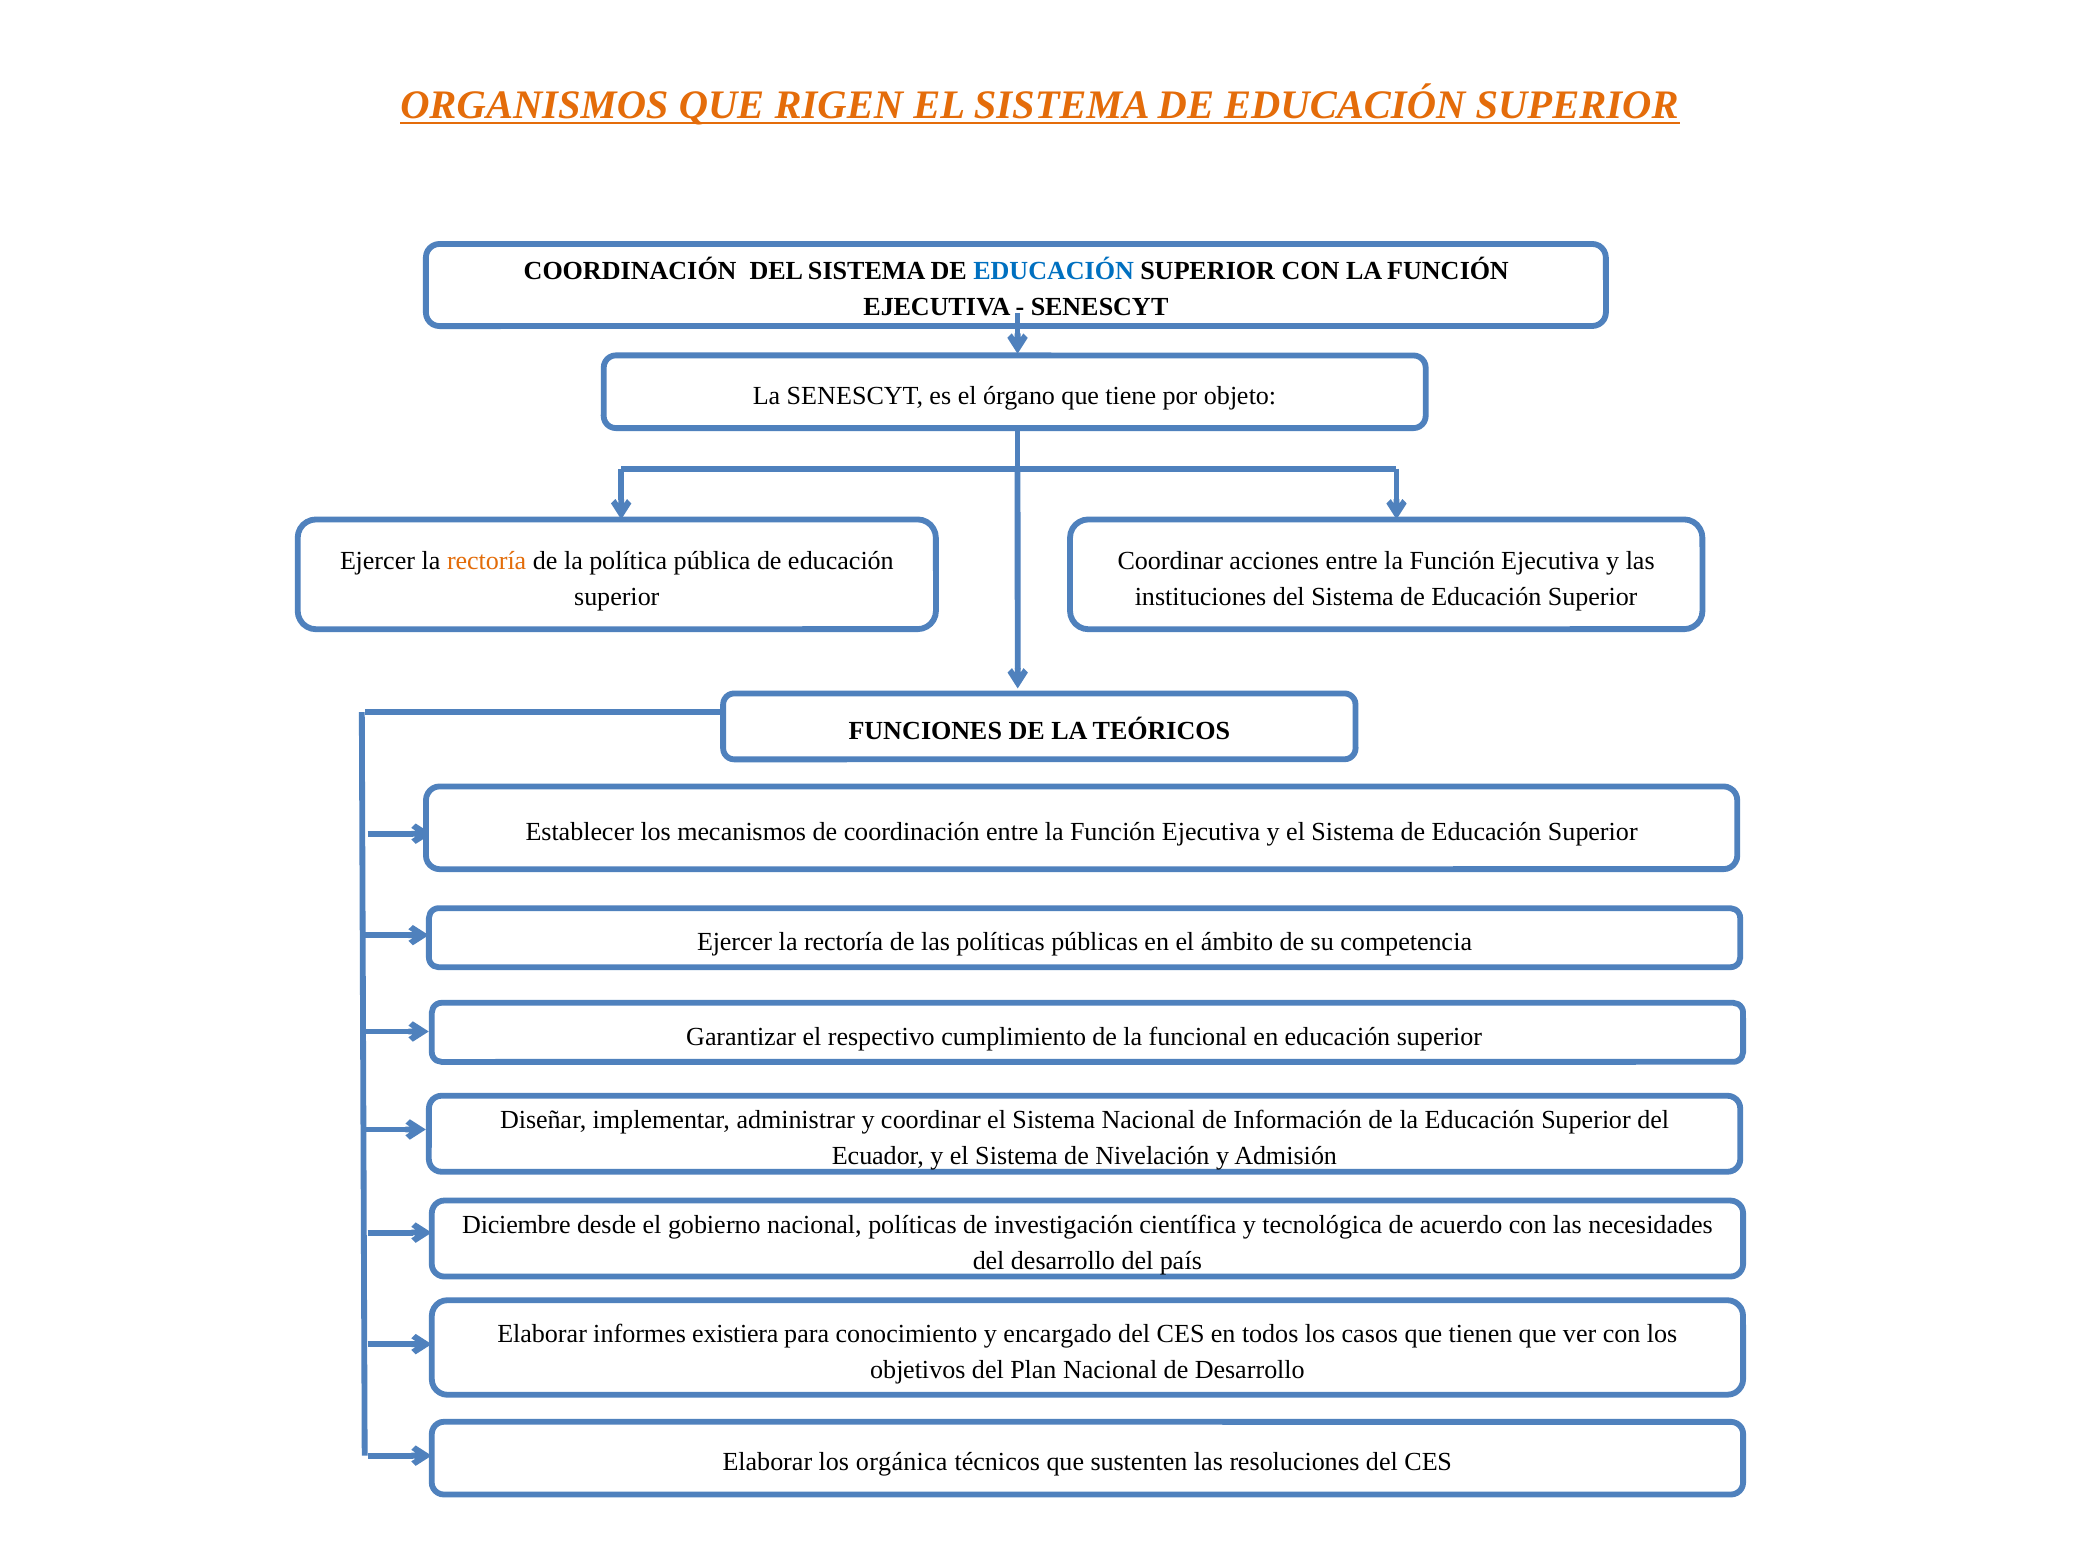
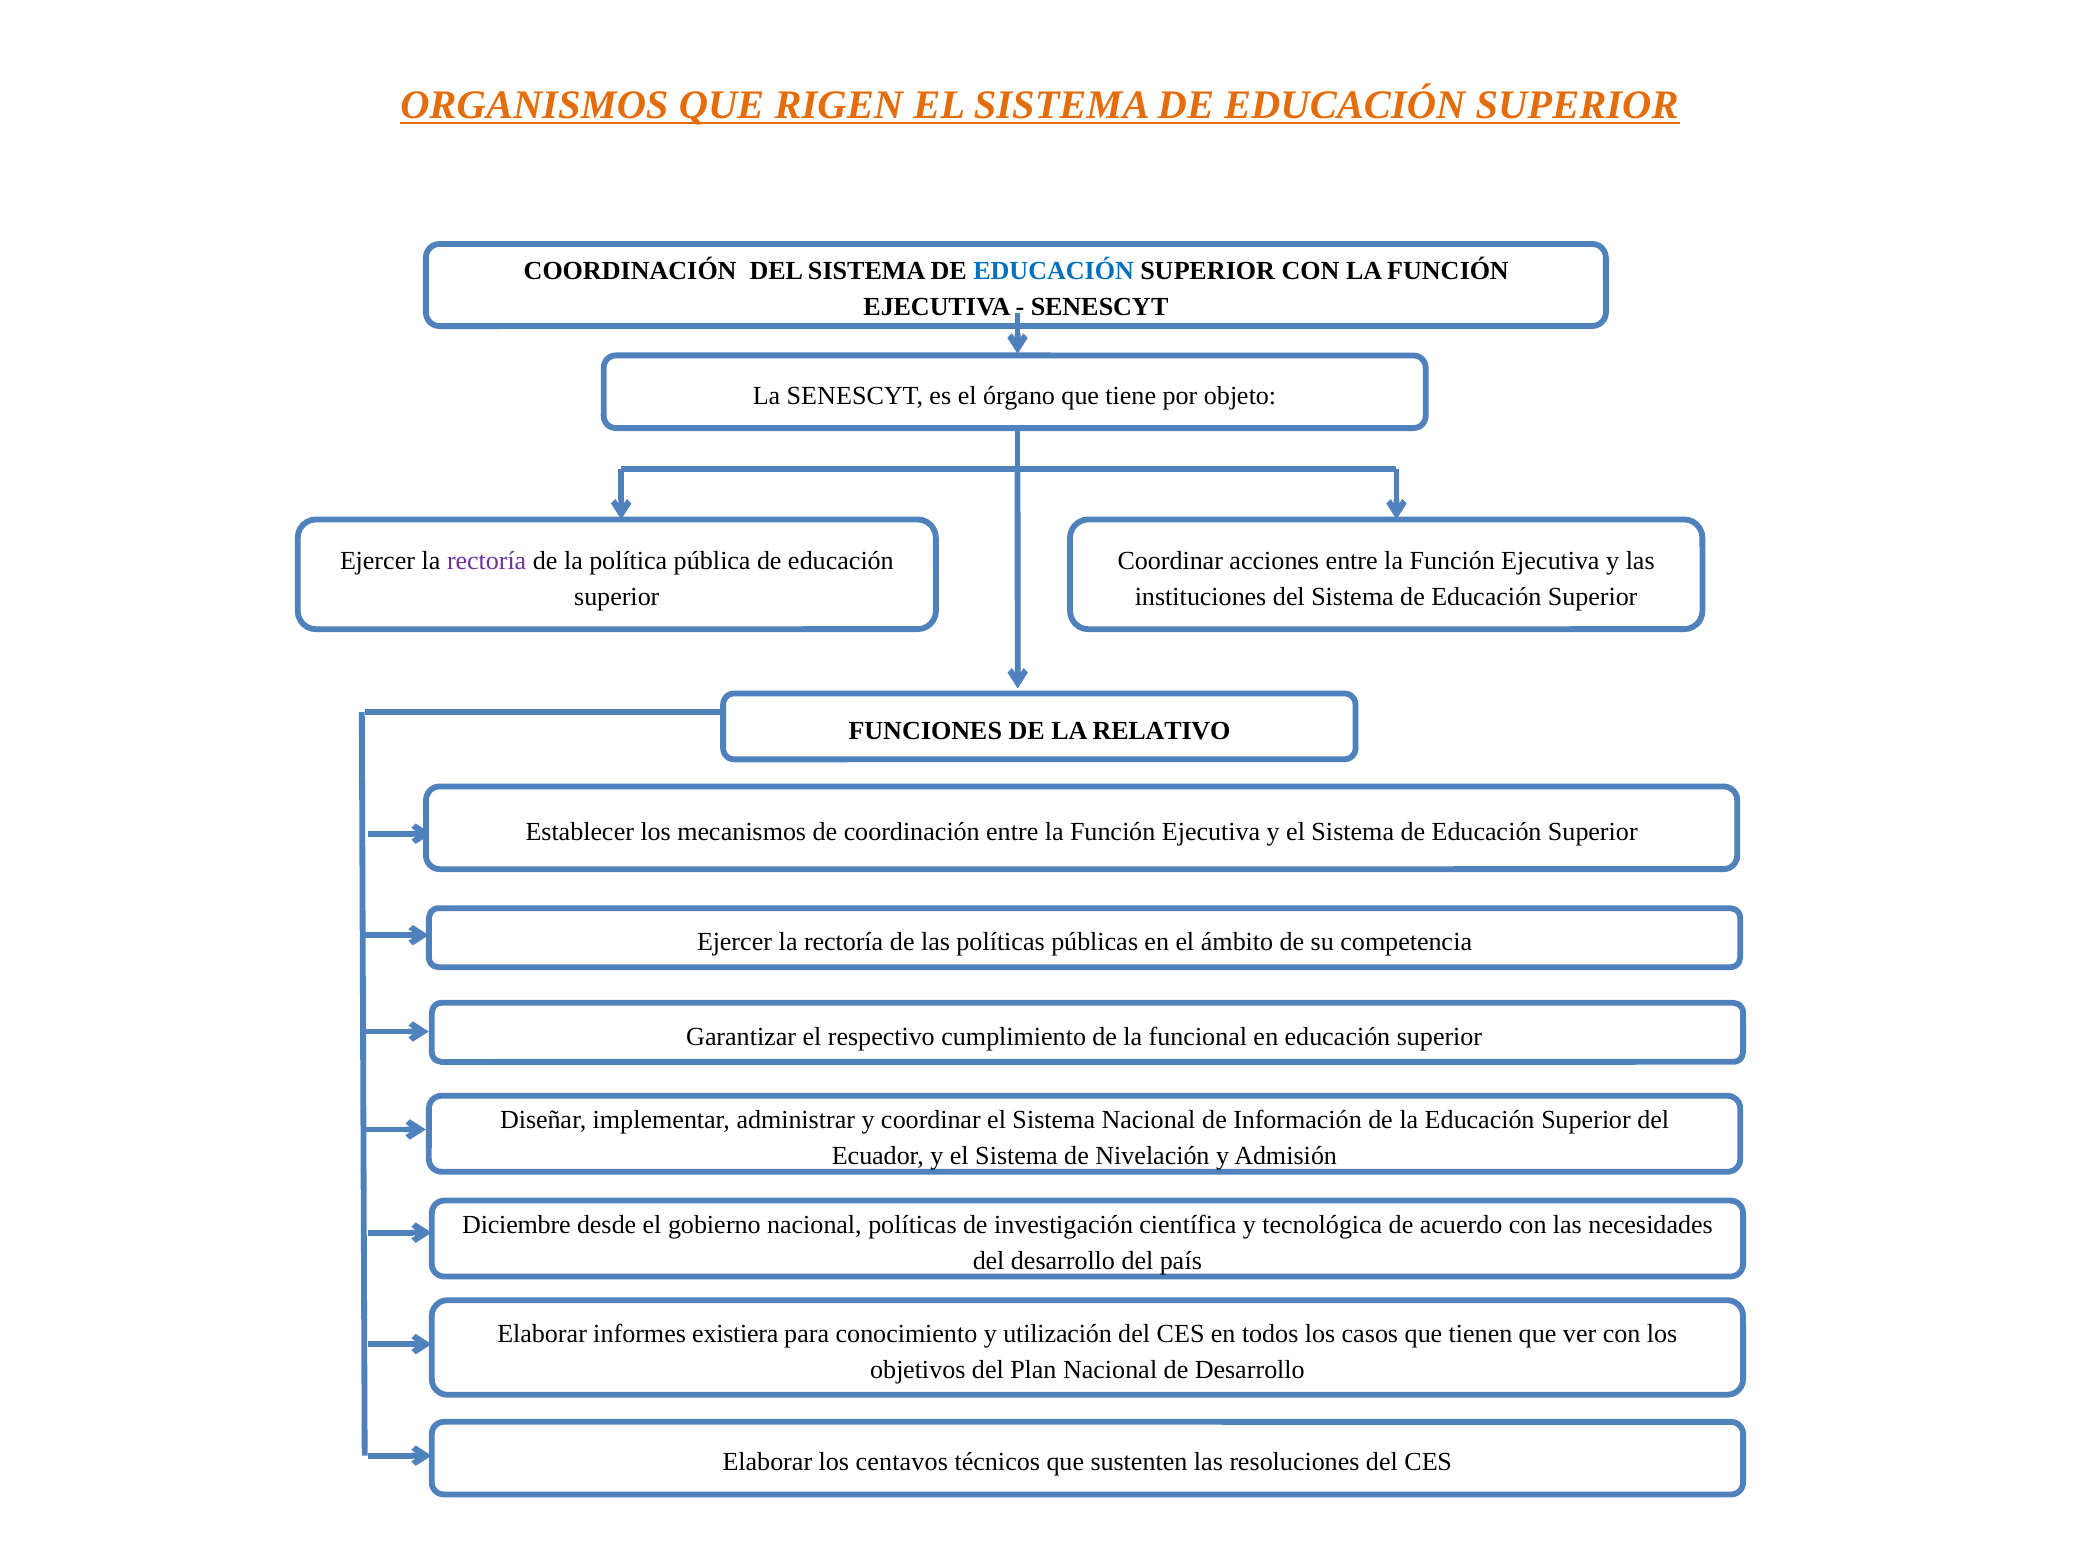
rectoría at (487, 561) colour: orange -> purple
TEÓRICOS: TEÓRICOS -> RELATIVO
encargado: encargado -> utilización
orgánica: orgánica -> centavos
